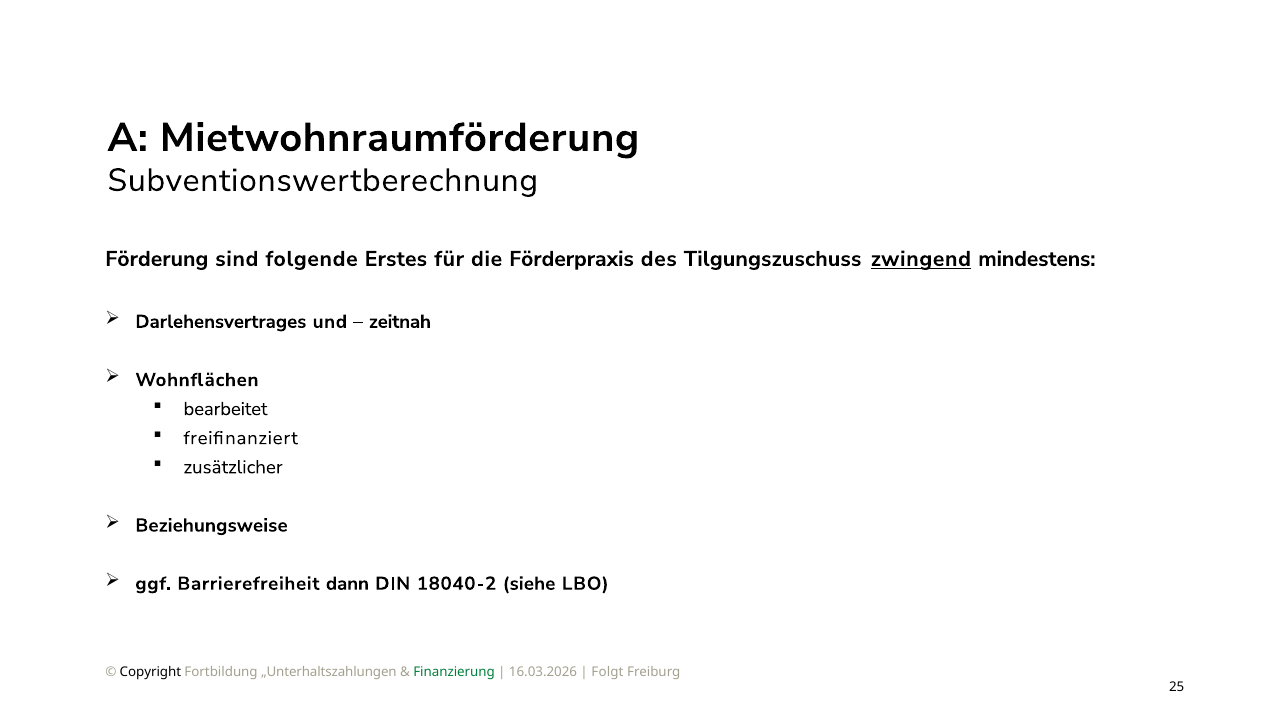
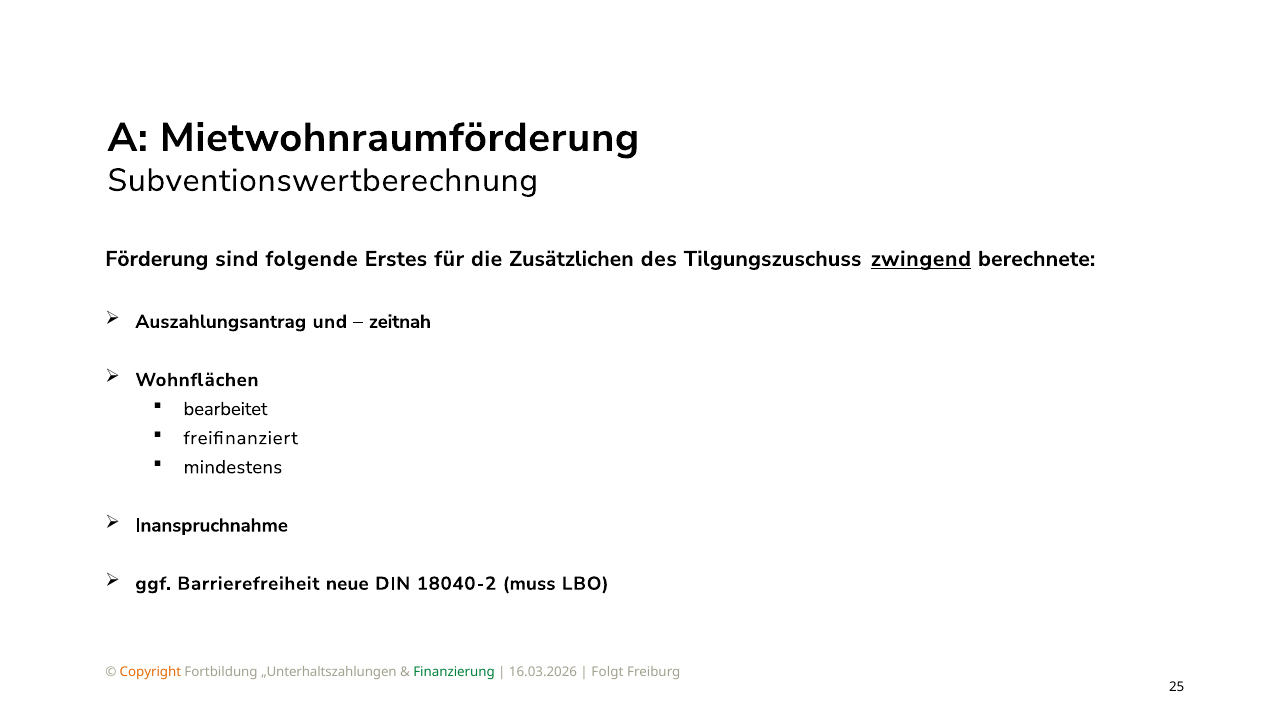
Förderpraxis: Förderpraxis -> Zusätzlichen
mindestens: mindestens -> berechnete
Darlehensvertrages: Darlehensvertrages -> Auszahlungsantrag
zusätzlicher: zusätzlicher -> mindestens
Beziehungsweise: Beziehungsweise -> Inanspruchnahme
dann: dann -> neue
siehe: siehe -> muss
Copyright colour: black -> orange
